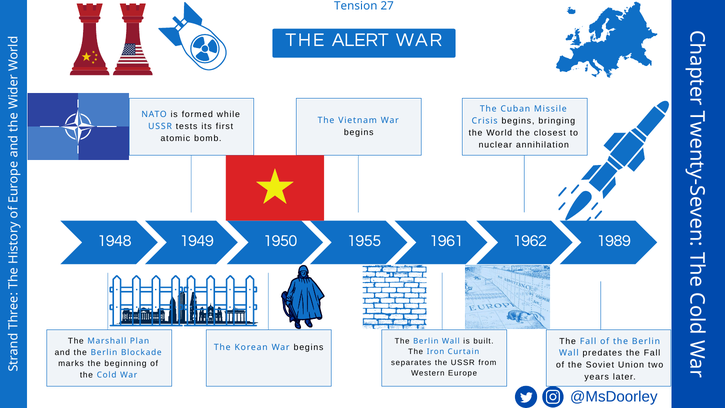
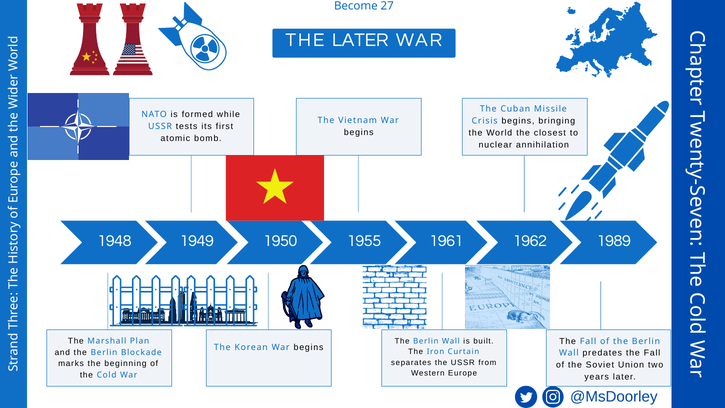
Tension: Tension -> Become
THE ALERT: ALERT -> LATER
